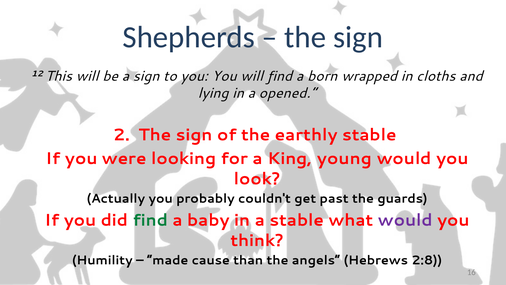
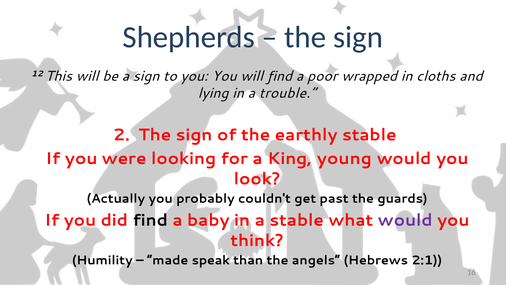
born: born -> poor
opened: opened -> trouble
find at (150, 220) colour: green -> black
cause: cause -> speak
2:8: 2:8 -> 2:1
